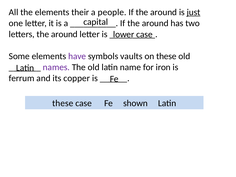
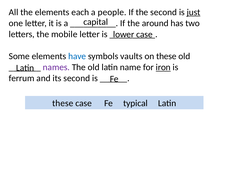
their: their -> each
around at (164, 12): around -> second
letters the around: around -> mobile
have colour: purple -> blue
iron underline: none -> present
its copper: copper -> second
shown: shown -> typical
